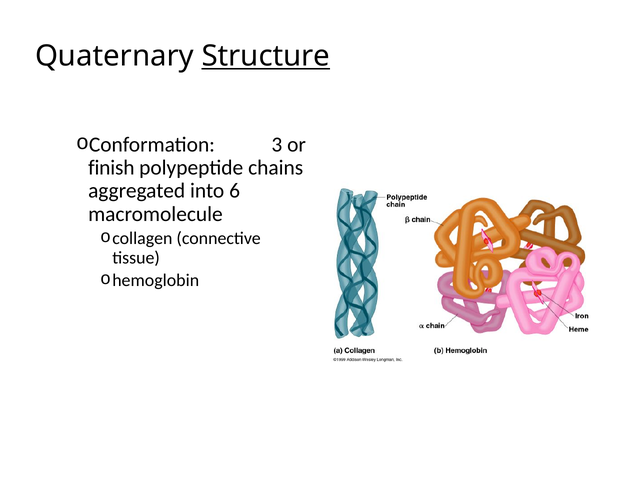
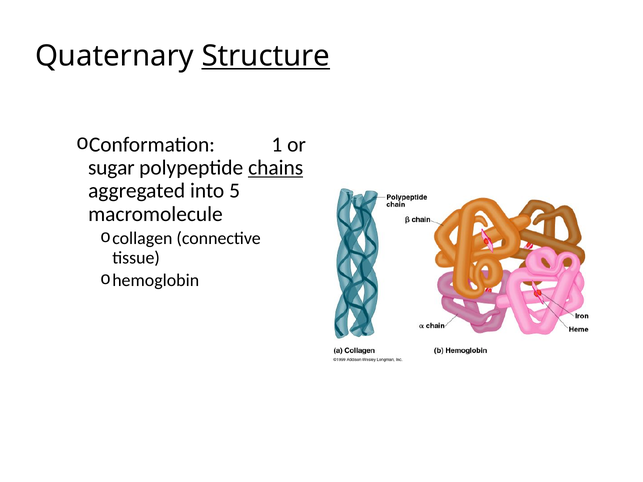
3: 3 -> 1
finish: finish -> sugar
chains underline: none -> present
6: 6 -> 5
